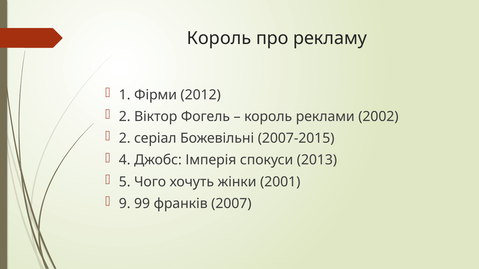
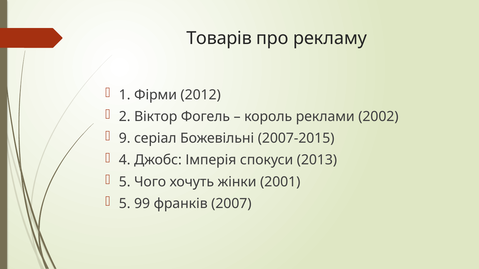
Король at (219, 38): Король -> Товарів
2 at (125, 139): 2 -> 9
9 at (125, 204): 9 -> 5
